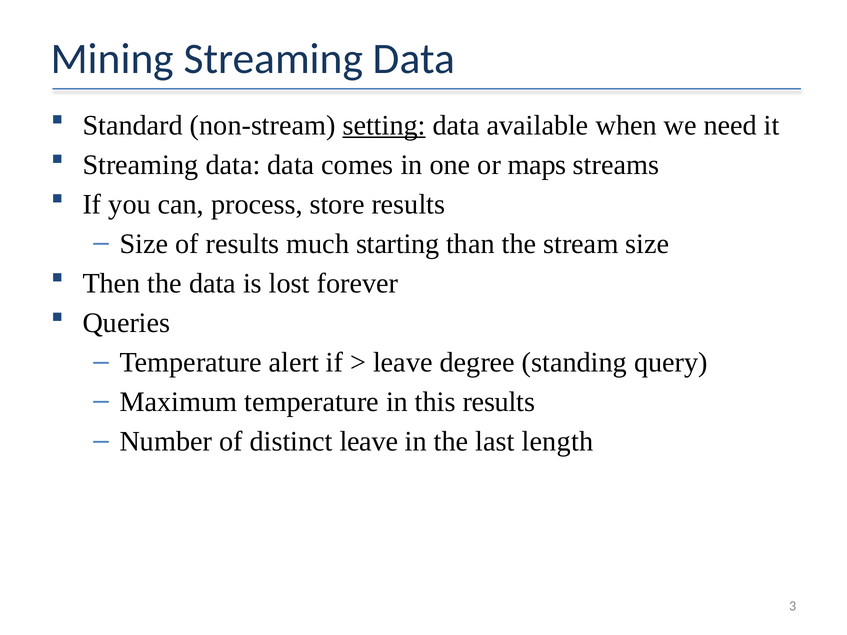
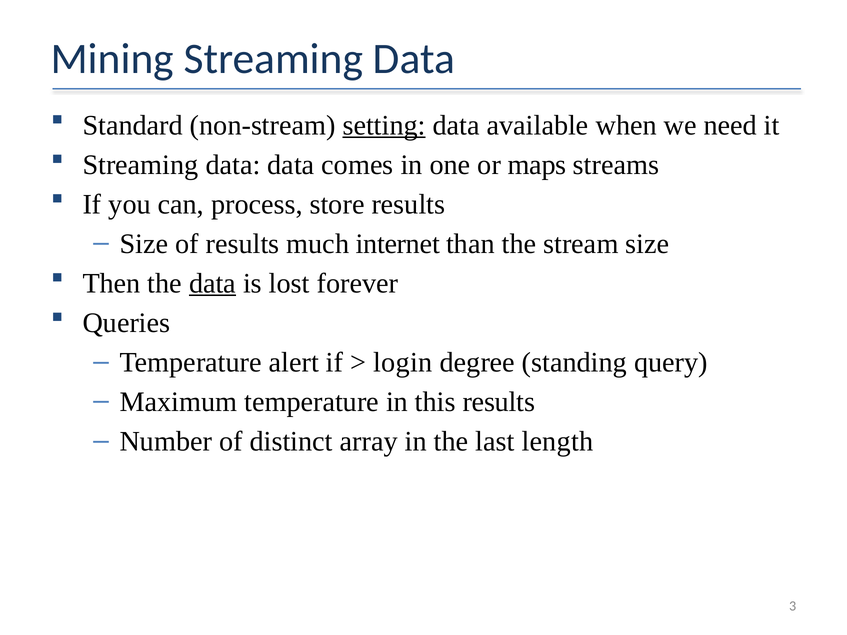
starting: starting -> internet
data at (213, 283) underline: none -> present
leave at (403, 362): leave -> login
distinct leave: leave -> array
